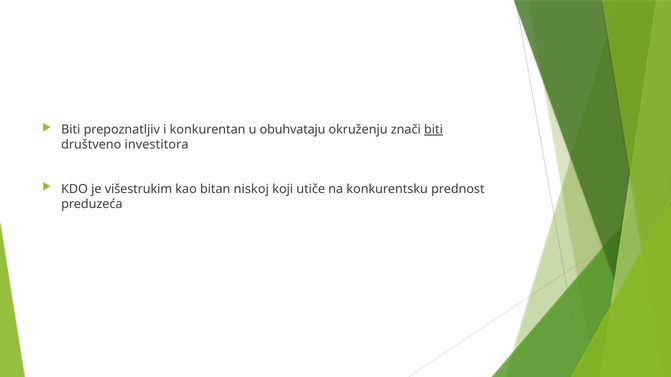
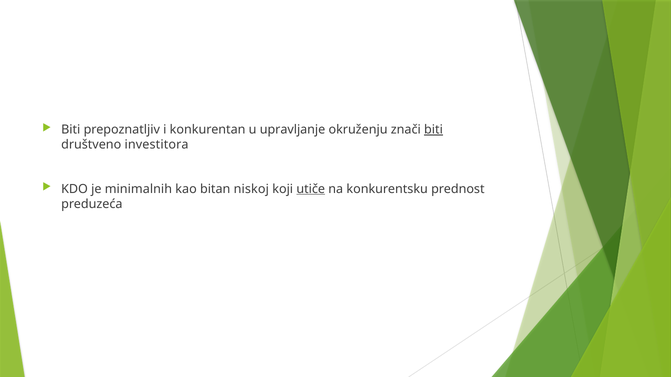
obuhvataju: obuhvataju -> upravljanje
višestrukim: višestrukim -> minimalnih
utiče underline: none -> present
